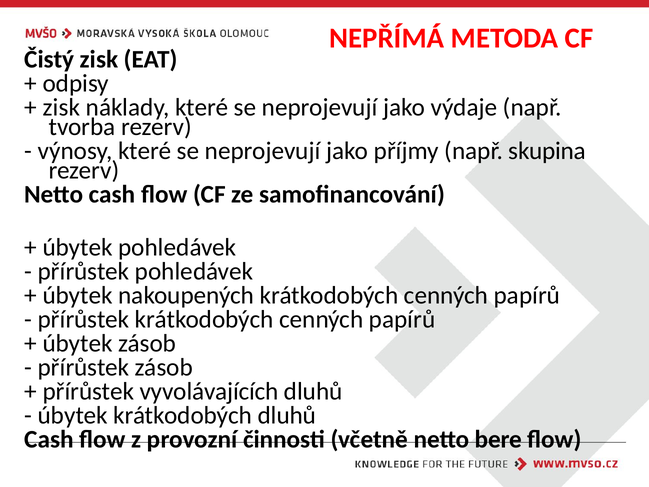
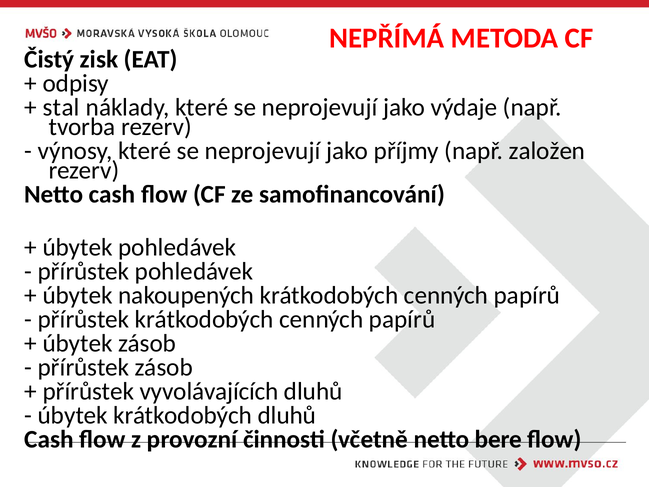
zisk at (61, 108): zisk -> stal
skupina: skupina -> založen
